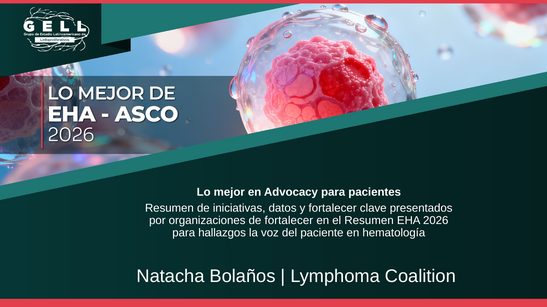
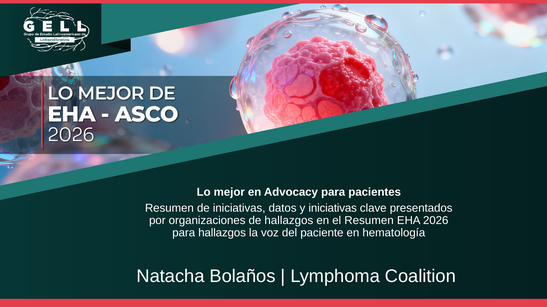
y fortalecer: fortalecer -> iniciativas
de fortalecer: fortalecer -> hallazgos
